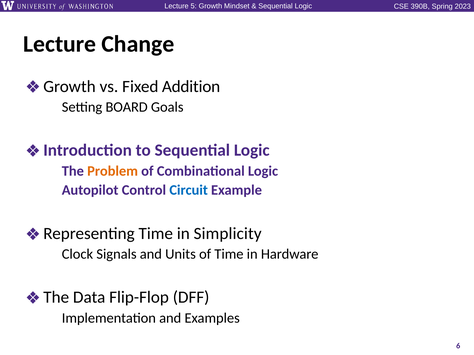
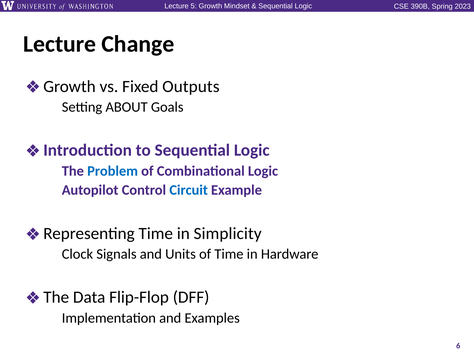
Addition: Addition -> Outputs
BOARD: BOARD -> ABOUT
Problem colour: orange -> blue
